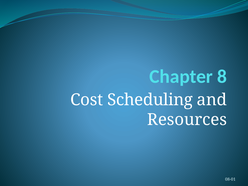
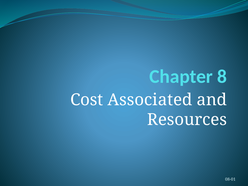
Scheduling: Scheduling -> Associated
